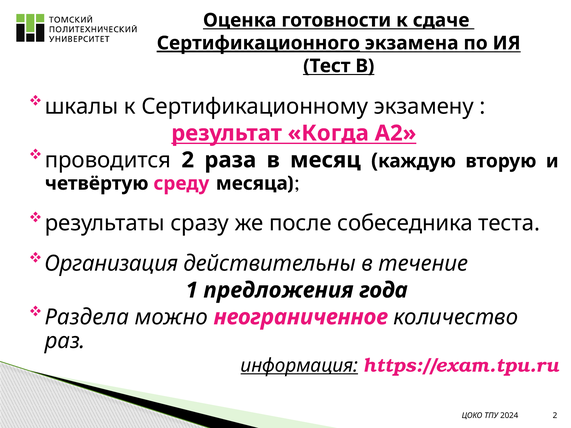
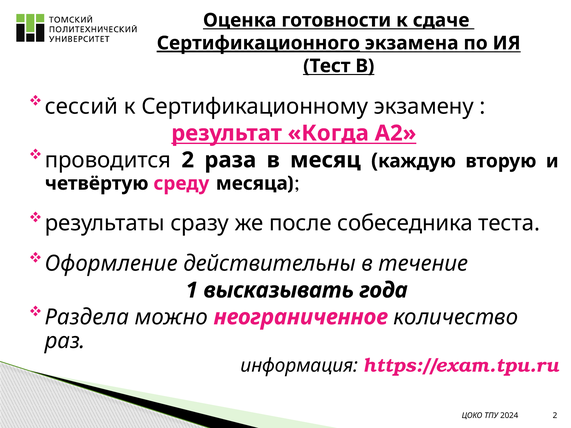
шкалы: шкалы -> сессий
Организация: Организация -> Оформление
предложения: предложения -> высказывать
информация underline: present -> none
